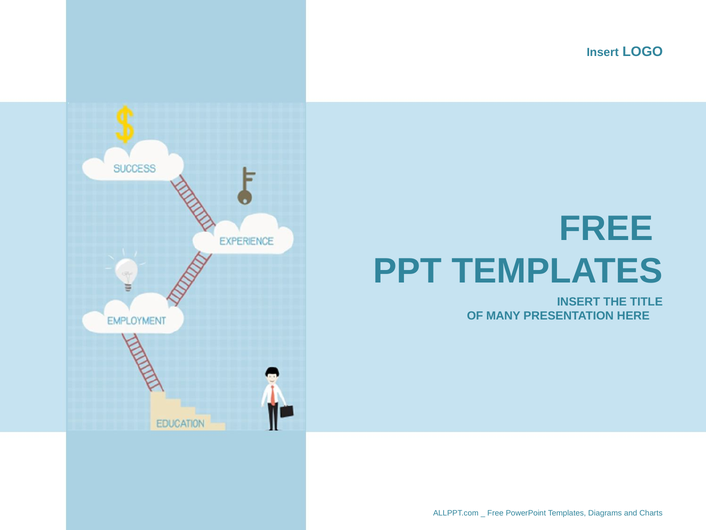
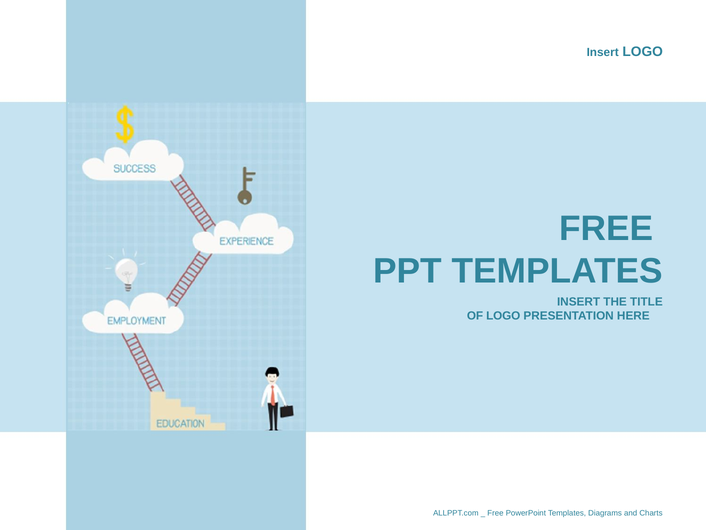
OF MANY: MANY -> LOGO
